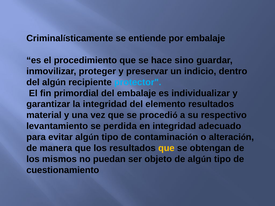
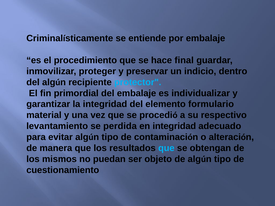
sino: sino -> final
elemento resultados: resultados -> formulario
que at (166, 148) colour: yellow -> light blue
